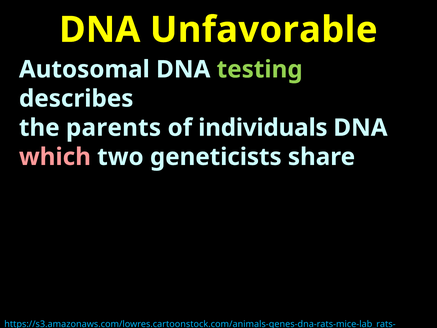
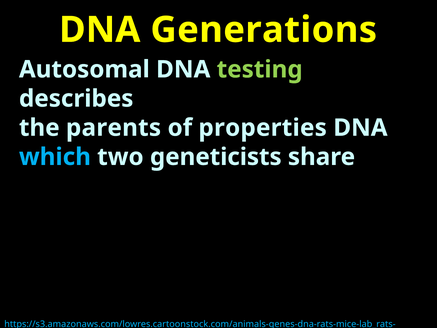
Unfavorable: Unfavorable -> Generations
individuals: individuals -> properties
which colour: pink -> light blue
